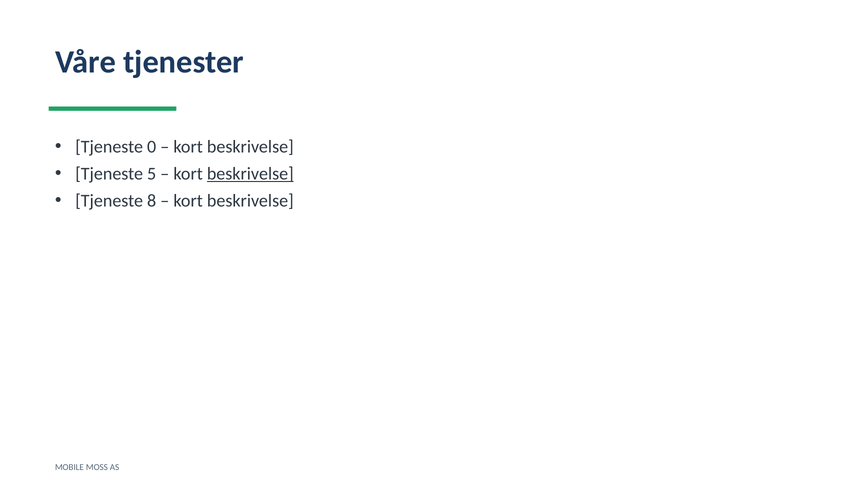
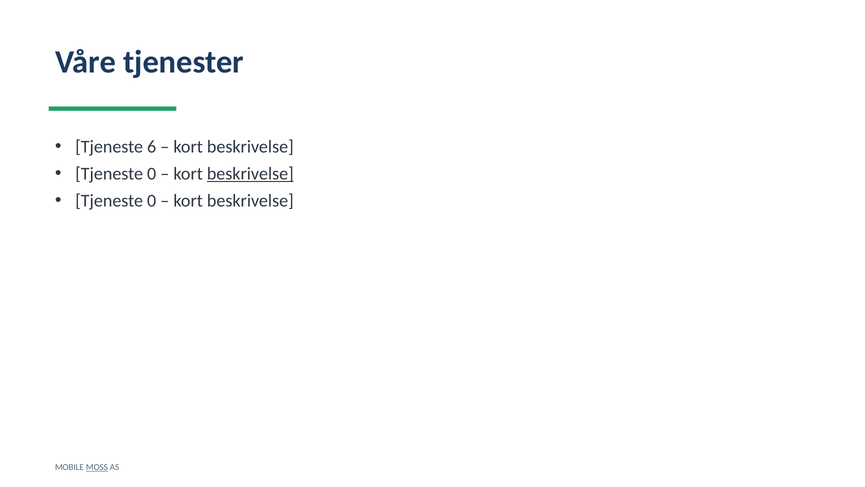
0: 0 -> 6
5 at (152, 174): 5 -> 0
8 at (152, 201): 8 -> 0
MOSS underline: none -> present
